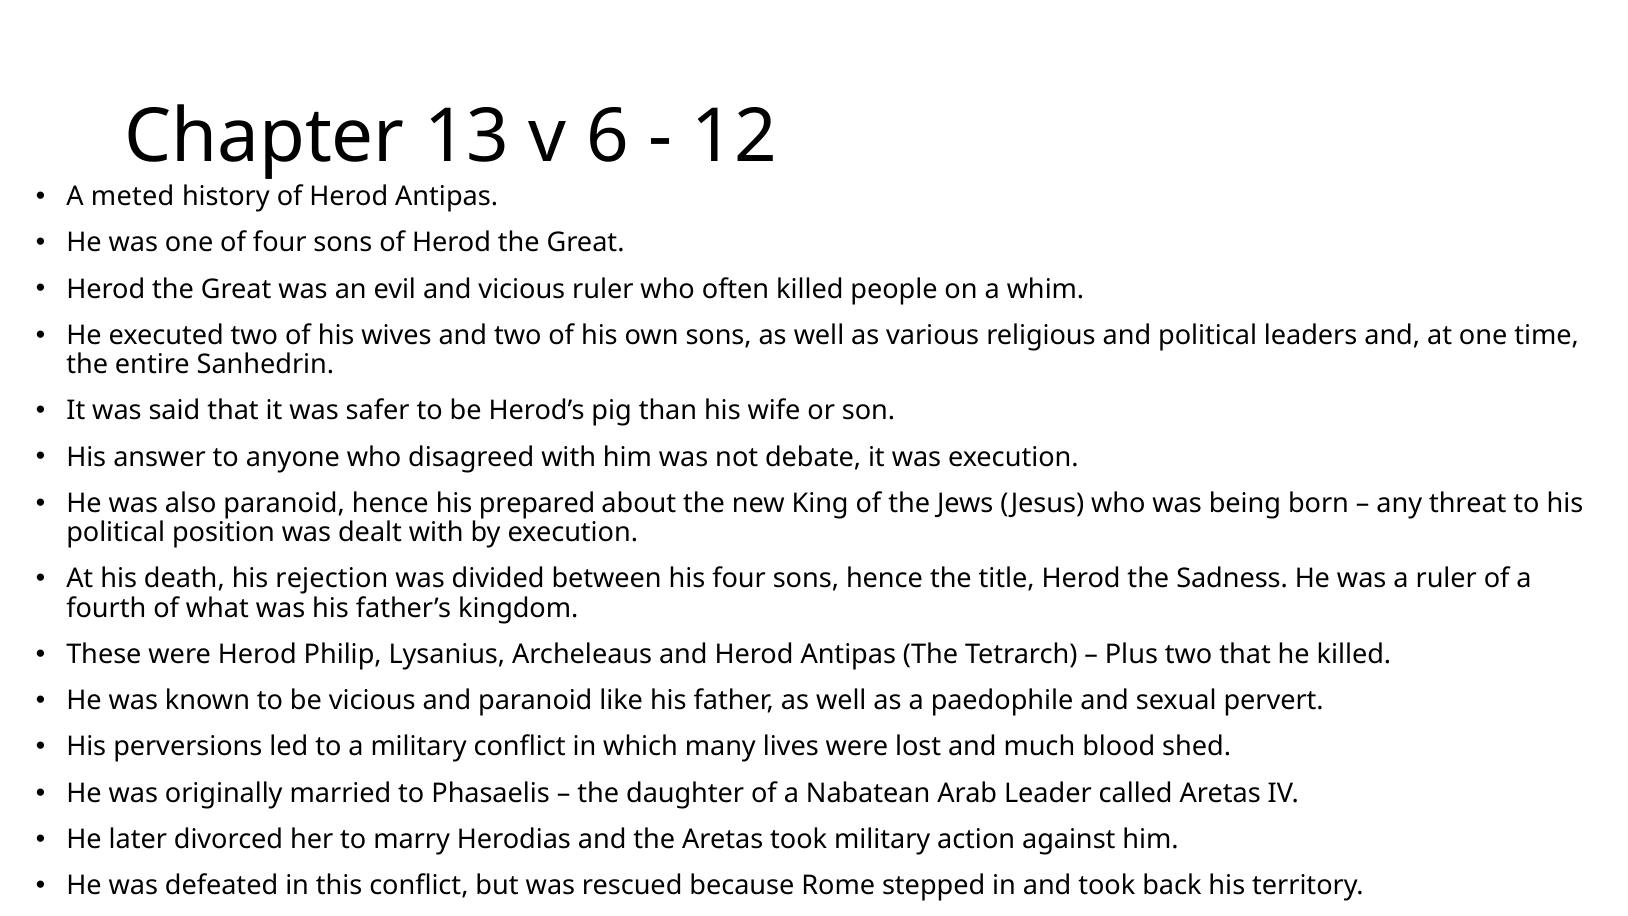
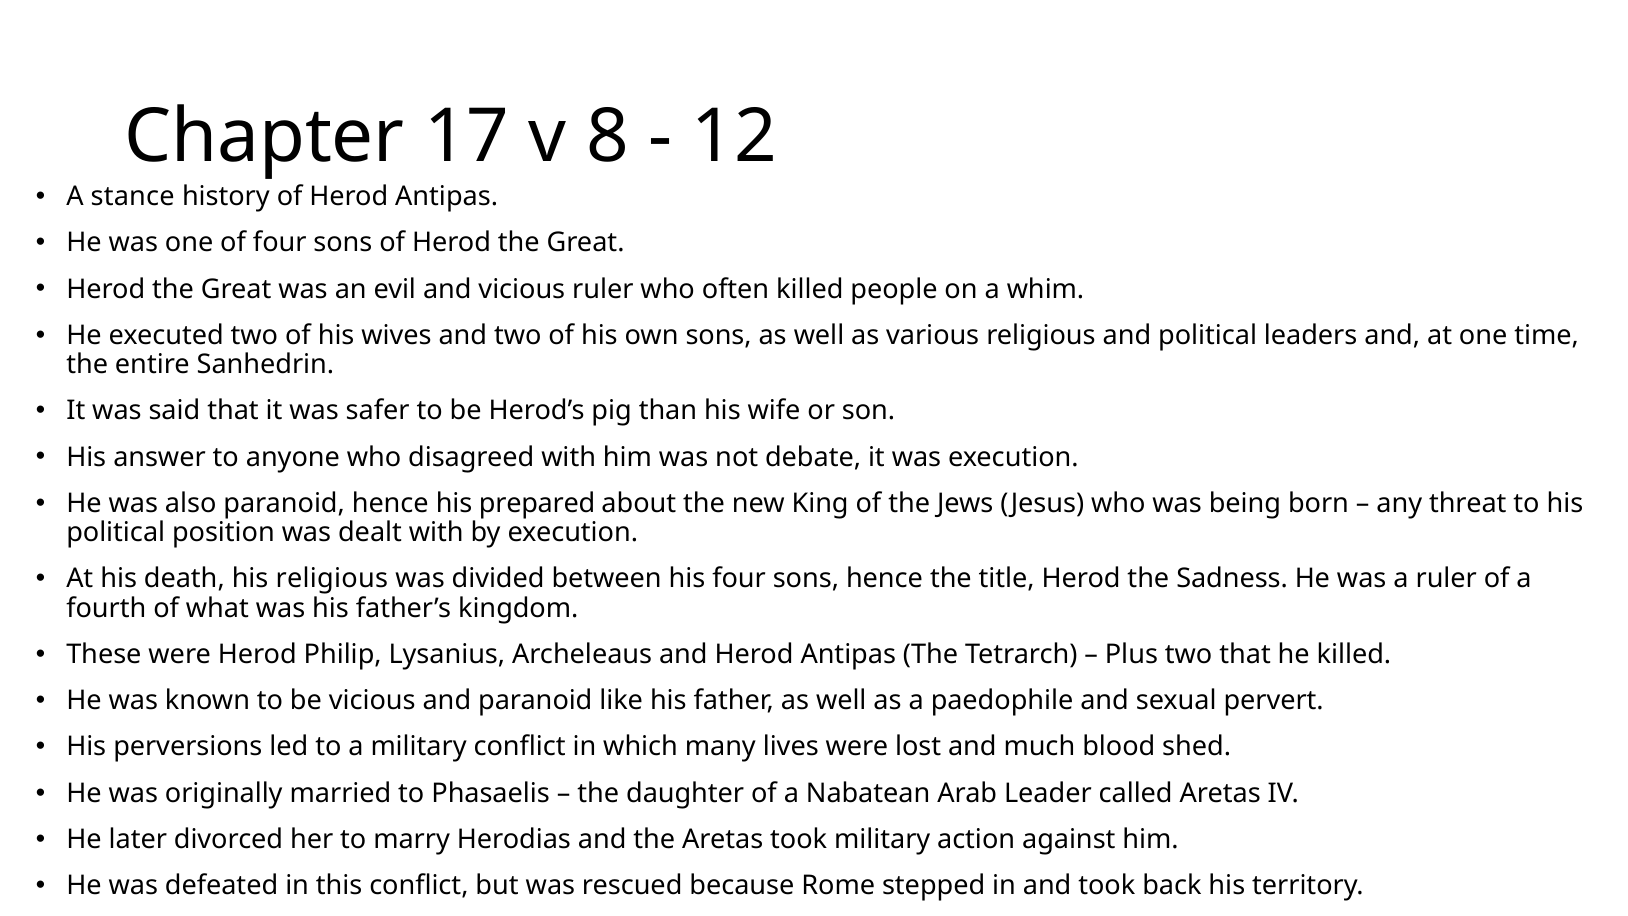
13: 13 -> 17
6: 6 -> 8
meted: meted -> stance
his rejection: rejection -> religious
